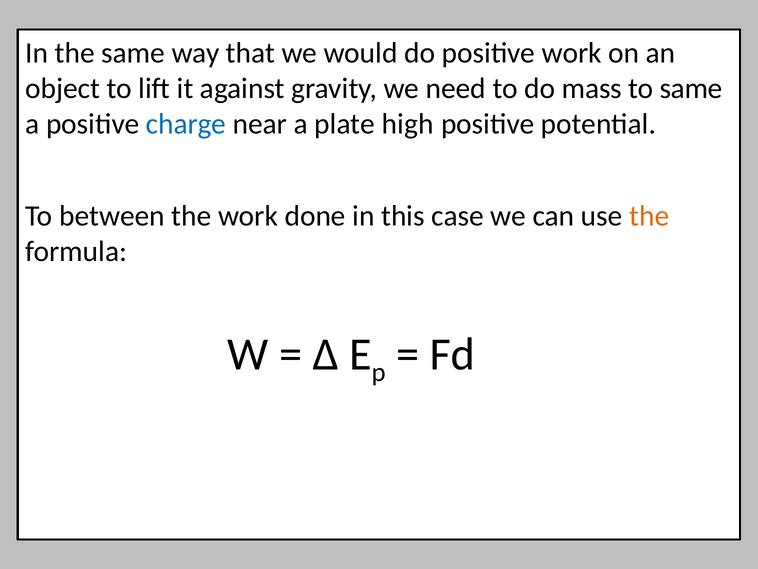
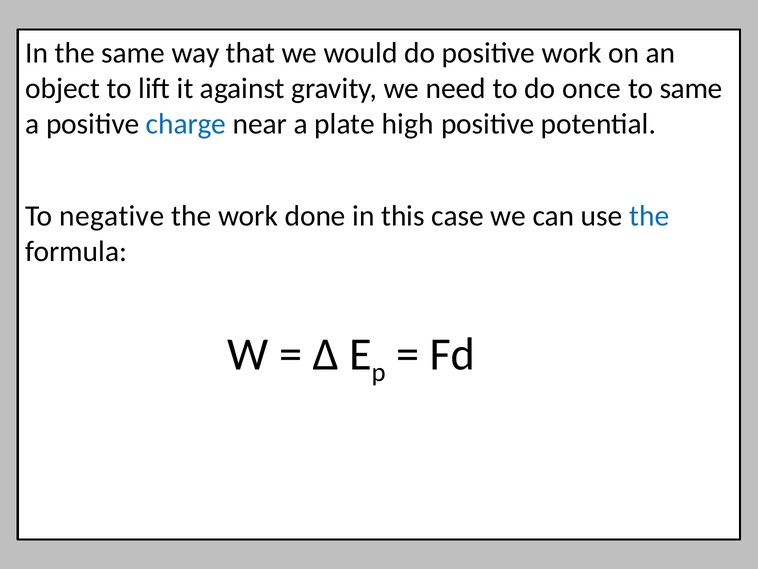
mass: mass -> once
between: between -> negative
the at (649, 216) colour: orange -> blue
